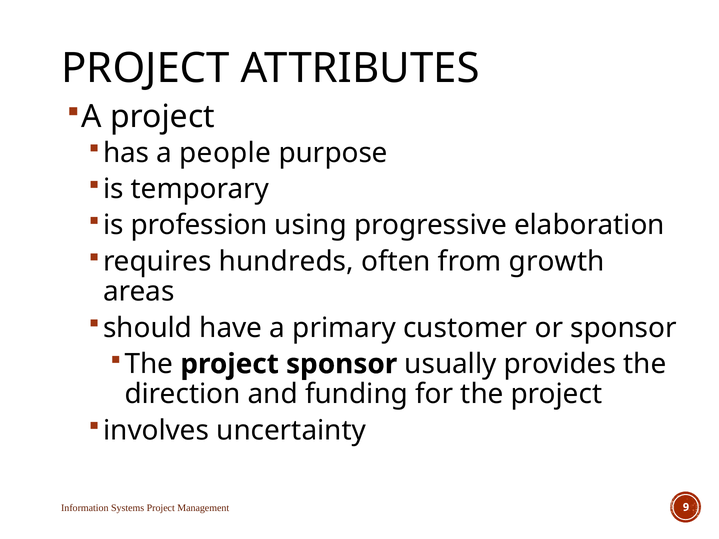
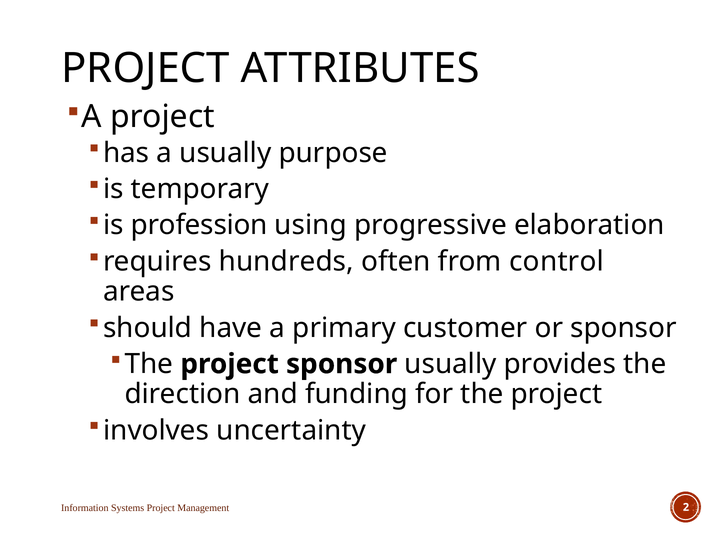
a people: people -> usually
growth: growth -> control
9: 9 -> 2
